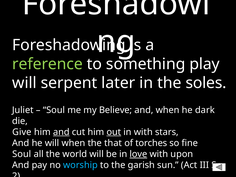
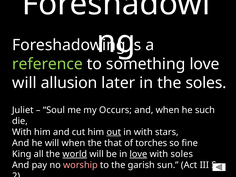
something play: play -> love
serpent: serpent -> allusion
Believe: Believe -> Occurs
dark: dark -> such
Give at (22, 132): Give -> With
and at (61, 132) underline: present -> none
Soul at (22, 154): Soul -> King
world underline: none -> present
with upon: upon -> soles
worship colour: light blue -> pink
